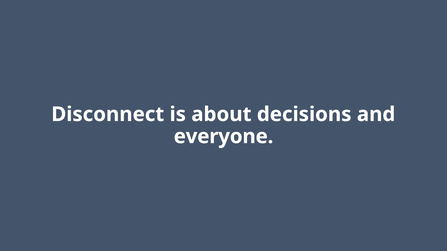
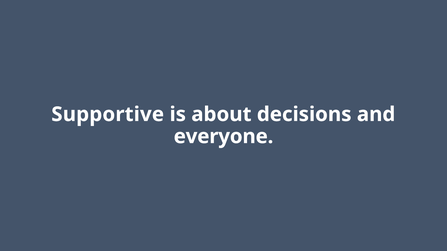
Disconnect: Disconnect -> Supportive
